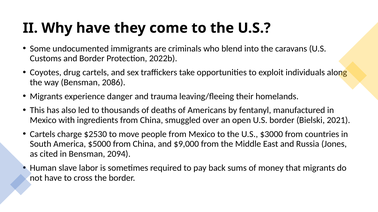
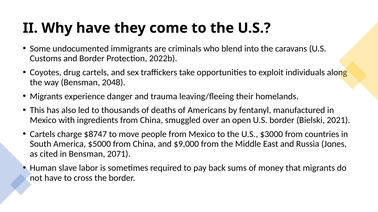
2086: 2086 -> 2048
$2530: $2530 -> $8747
2094: 2094 -> 2071
